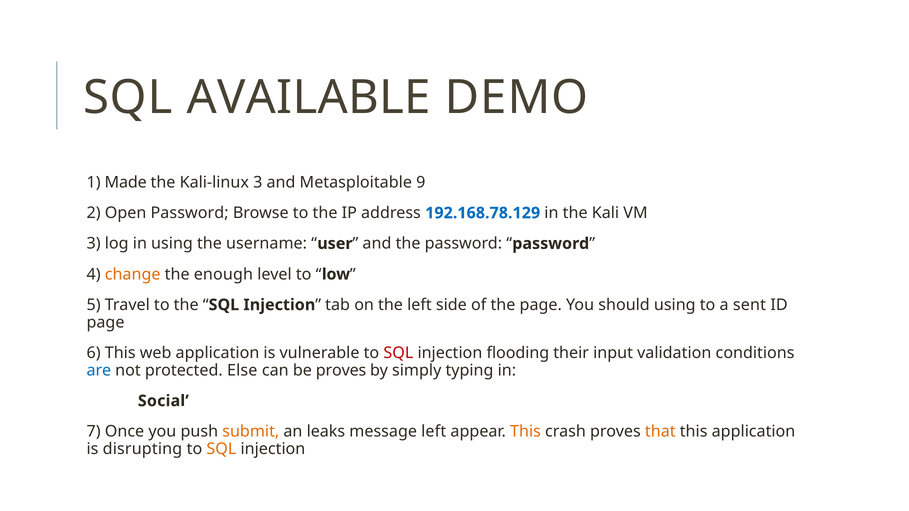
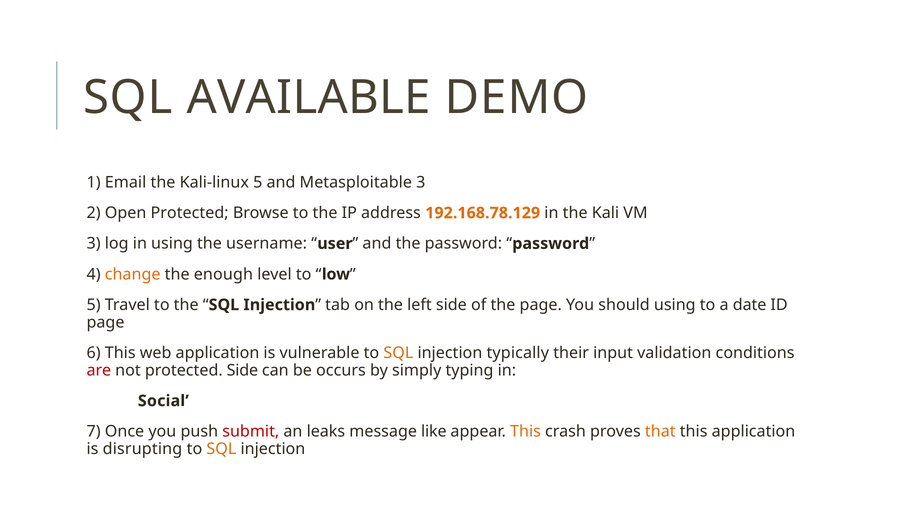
Made: Made -> Email
Kali-linux 3: 3 -> 5
Metasploitable 9: 9 -> 3
Open Password: Password -> Protected
192.168.78.129 colour: blue -> orange
sent: sent -> date
SQL at (398, 353) colour: red -> orange
flooding: flooding -> typically
are colour: blue -> red
protected Else: Else -> Side
be proves: proves -> occurs
submit colour: orange -> red
message left: left -> like
